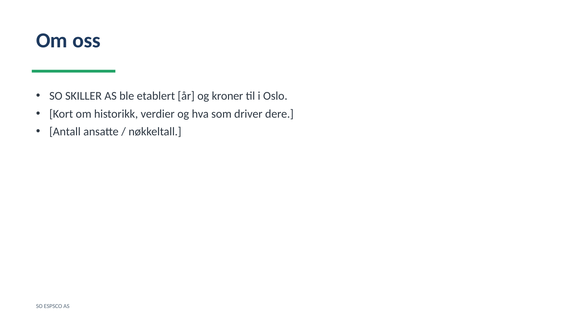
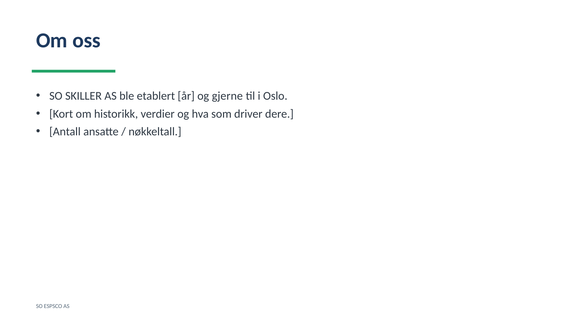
kroner: kroner -> gjerne
